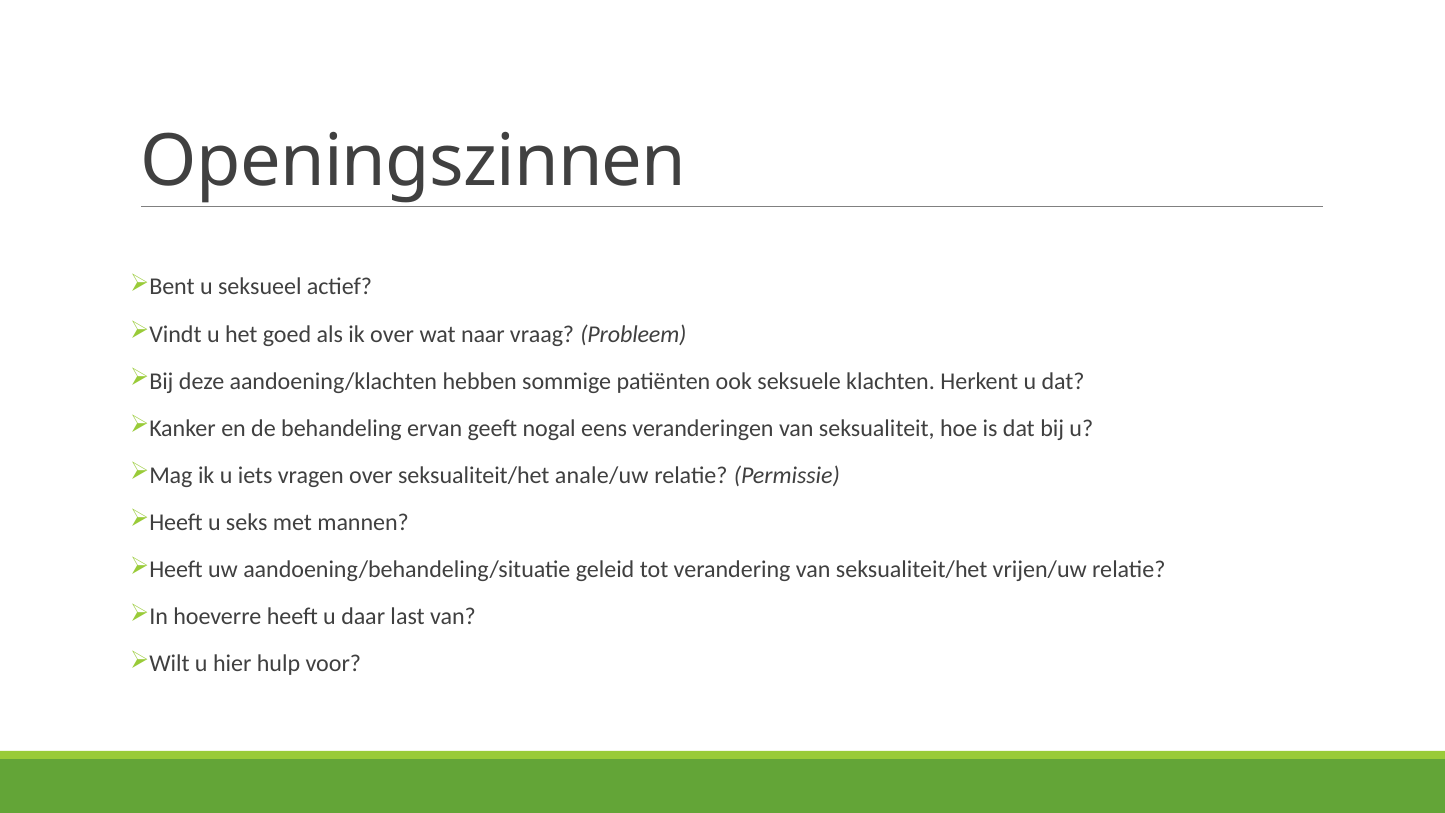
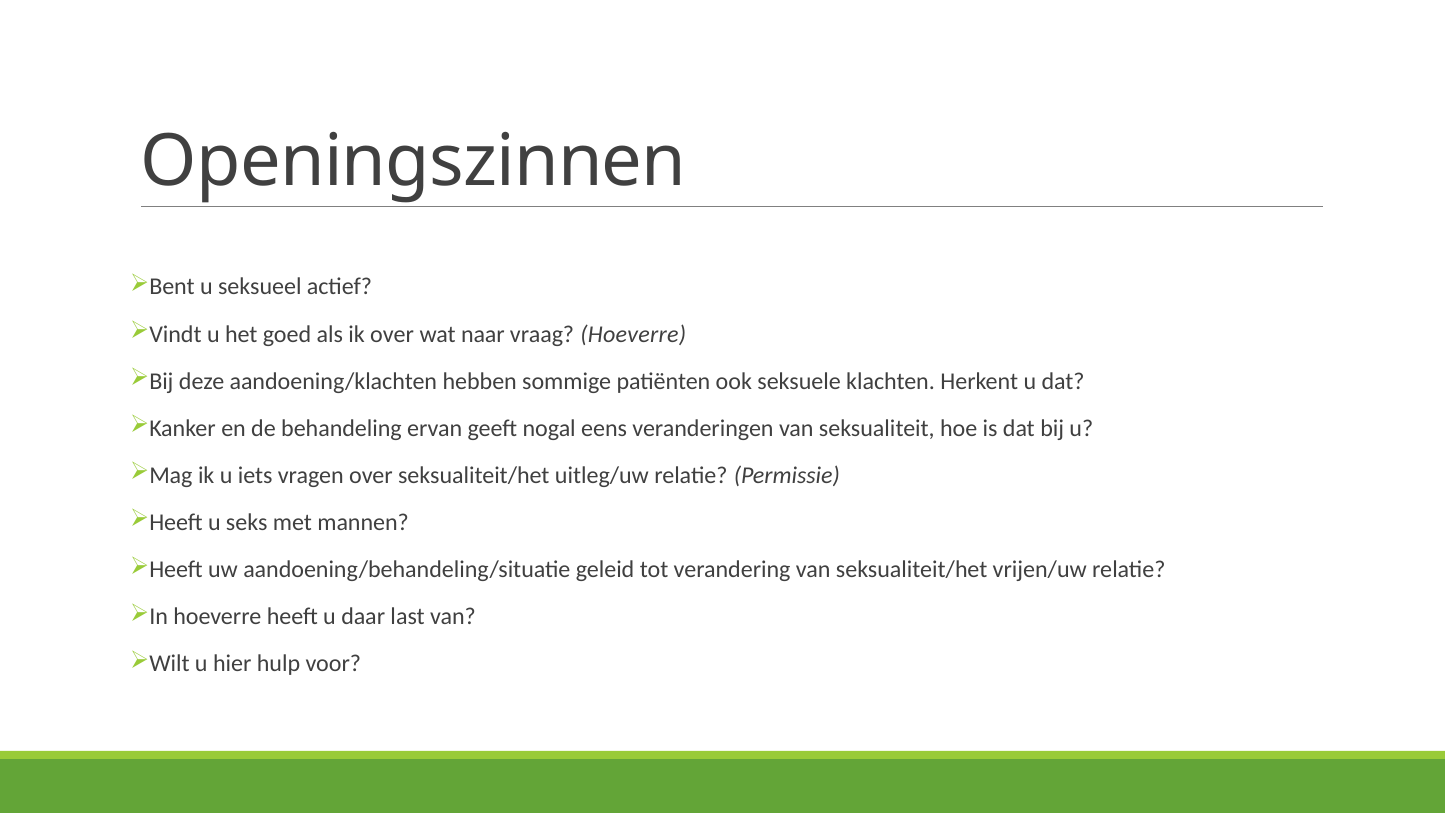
vraag Probleem: Probleem -> Hoeverre
anale/uw: anale/uw -> uitleg/uw
